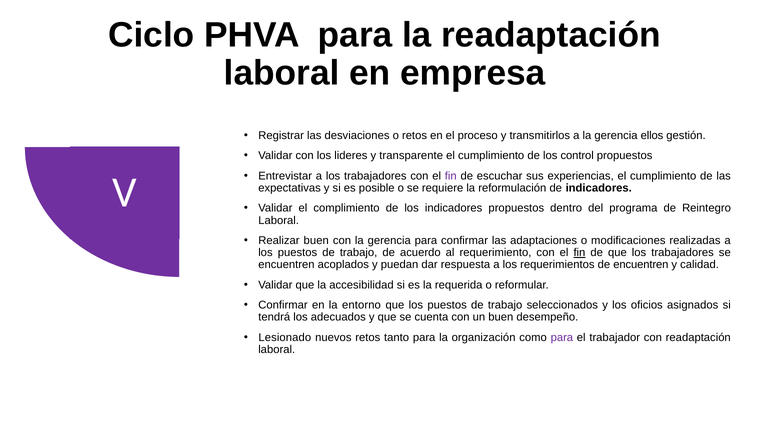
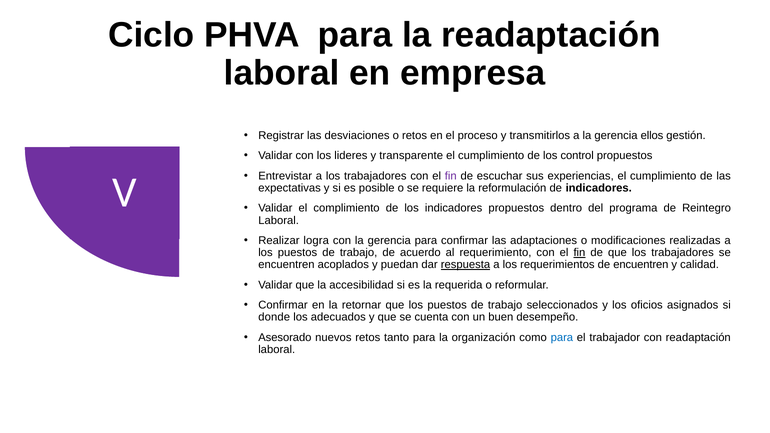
Realizar buen: buen -> logra
respuesta underline: none -> present
entorno: entorno -> retornar
tendrá: tendrá -> donde
Lesionado: Lesionado -> Asesorado
para at (562, 337) colour: purple -> blue
